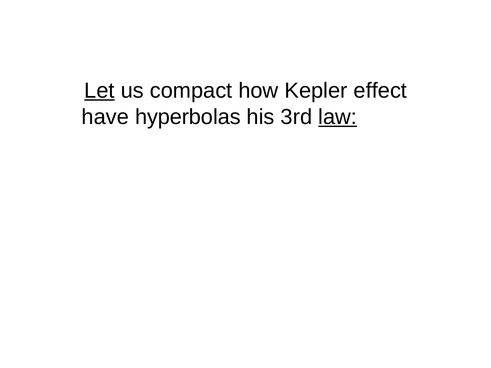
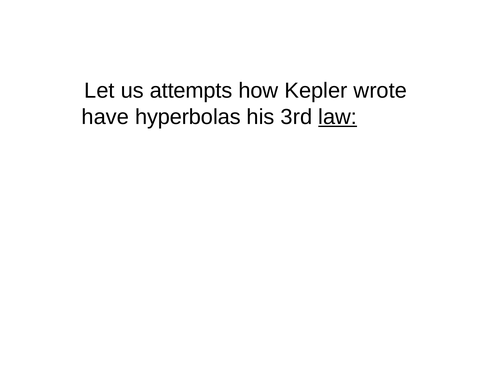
Let underline: present -> none
compact: compact -> attempts
effect: effect -> wrote
